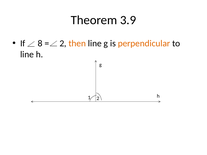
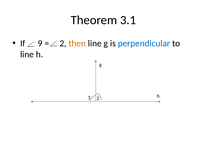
3.9: 3.9 -> 3.1
8: 8 -> 9
perpendicular colour: orange -> blue
